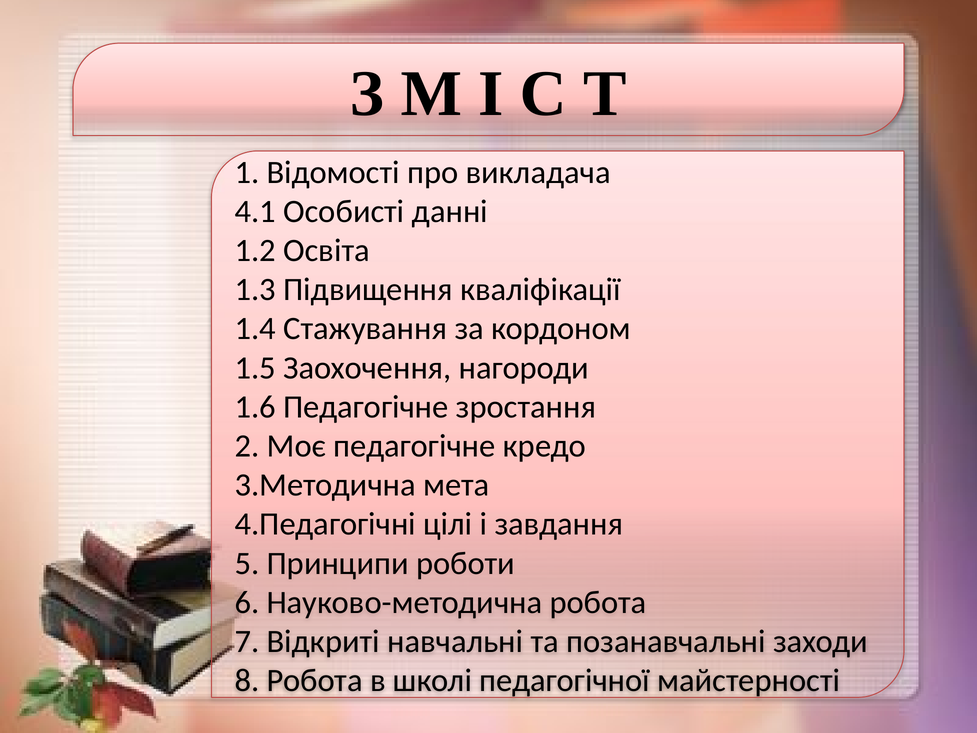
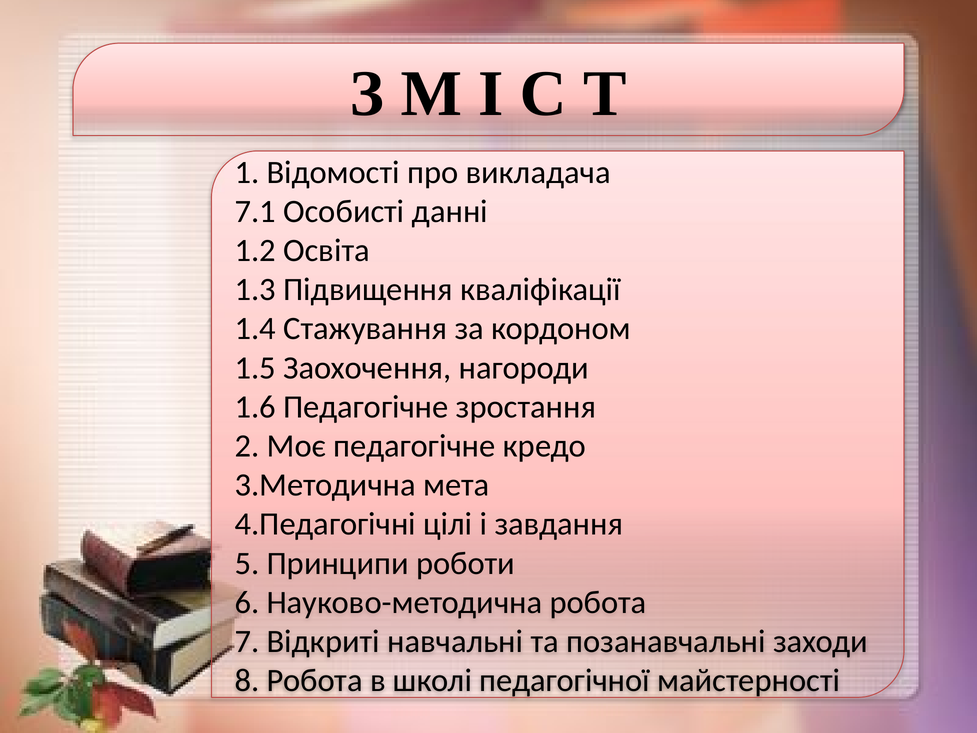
4.1: 4.1 -> 7.1
